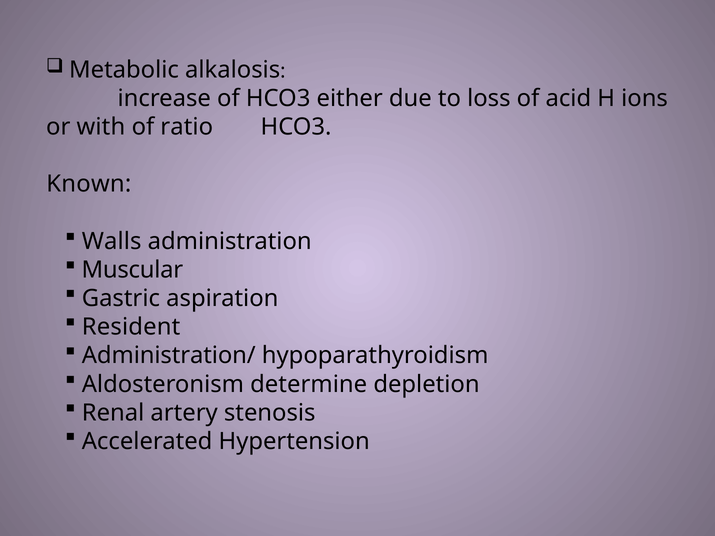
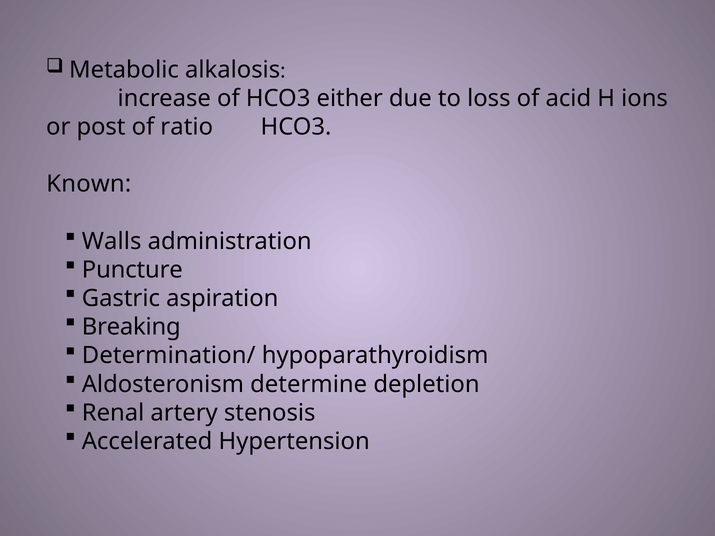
with: with -> post
Muscular: Muscular -> Puncture
Resident: Resident -> Breaking
Administration/: Administration/ -> Determination/
